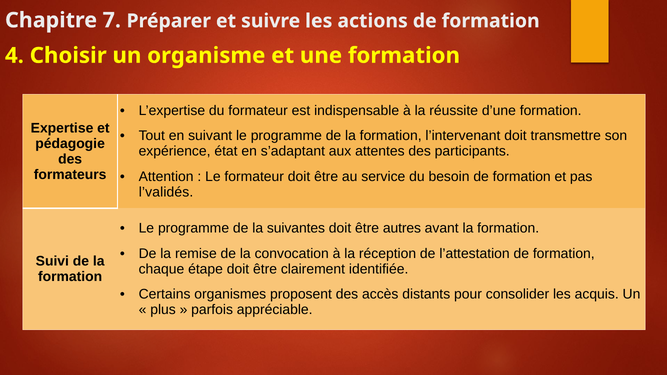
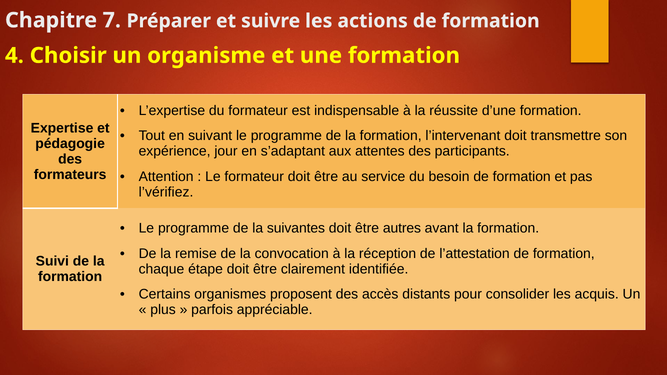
état: état -> jour
l’validés: l’validés -> l’vérifiez
